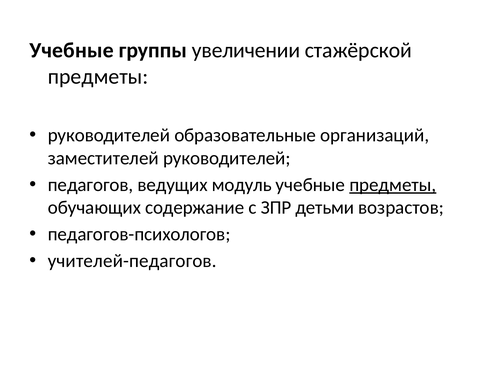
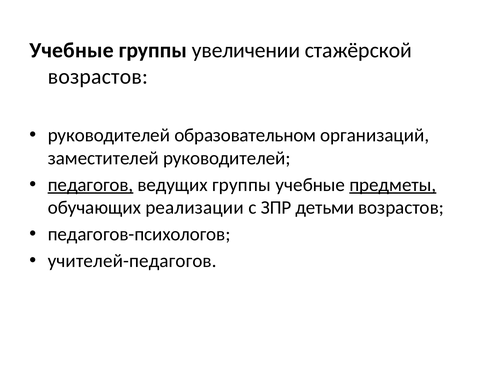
предметы at (98, 76): предметы -> возрастов
образовательные: образовательные -> образовательном
педагогов underline: none -> present
ведущих модуль: модуль -> группы
содержание: содержание -> реализации
